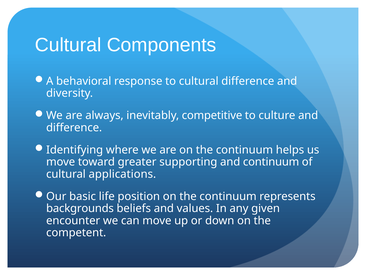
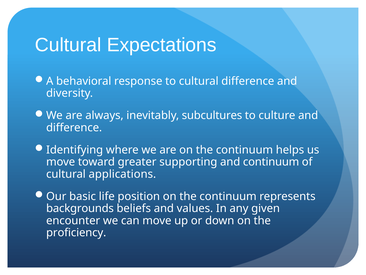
Components: Components -> Expectations
competitive: competitive -> subcultures
competent: competent -> proficiency
